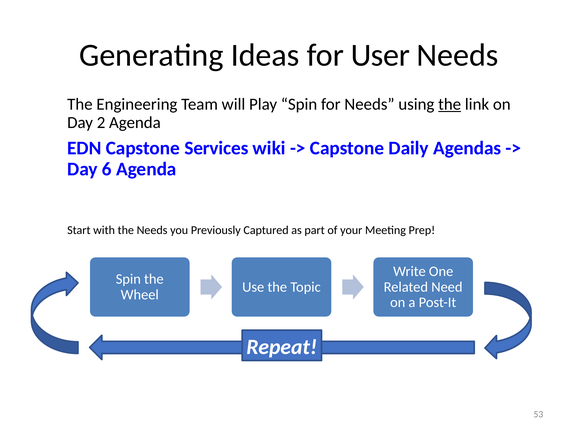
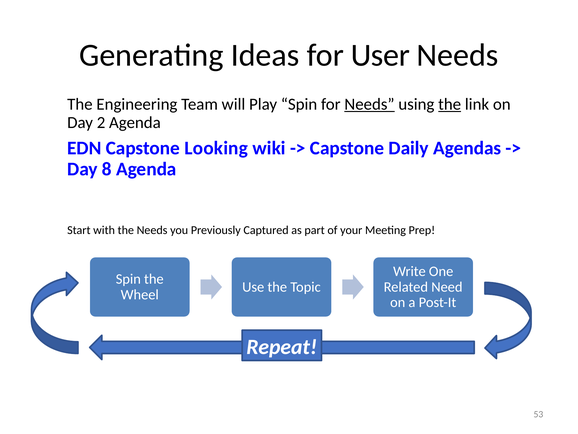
Needs at (369, 104) underline: none -> present
Services: Services -> Looking
6: 6 -> 8
